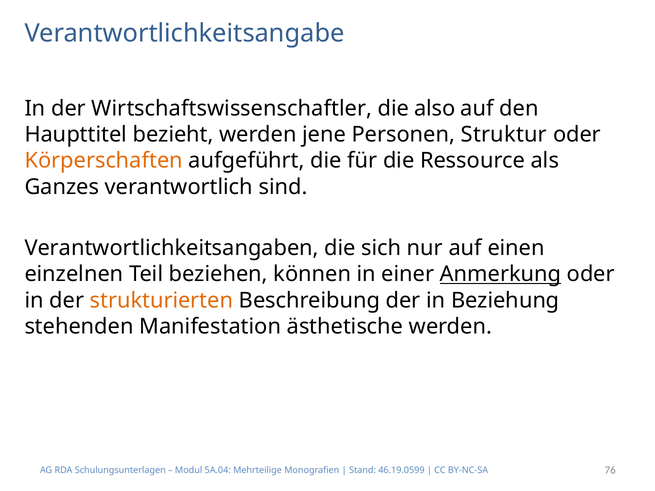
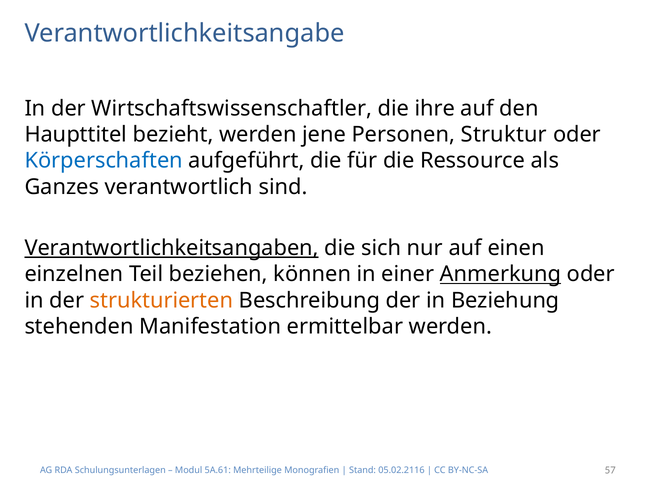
also: also -> ihre
Körperschaften colour: orange -> blue
Verantwortlichkeitsangaben underline: none -> present
ästhetische: ästhetische -> ermittelbar
5A.04: 5A.04 -> 5A.61
46.19.0599: 46.19.0599 -> 05.02.2116
76: 76 -> 57
